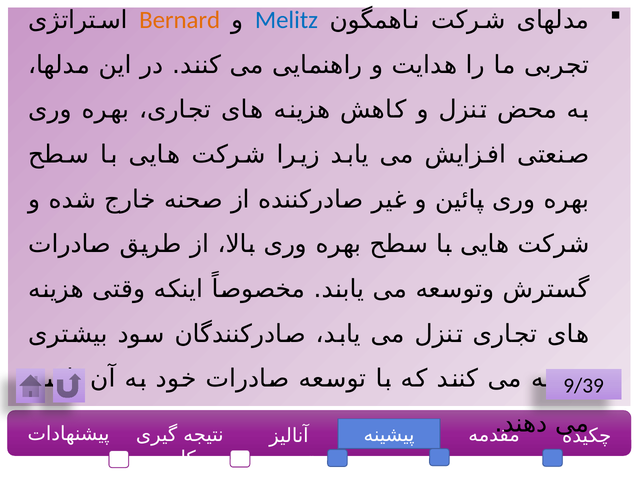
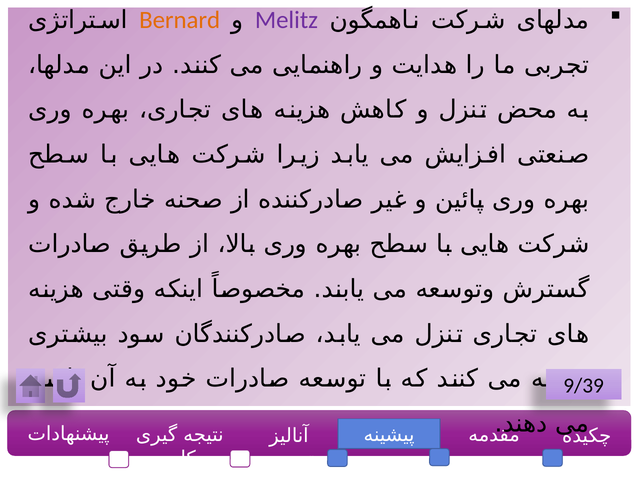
Melitz colour: blue -> purple
